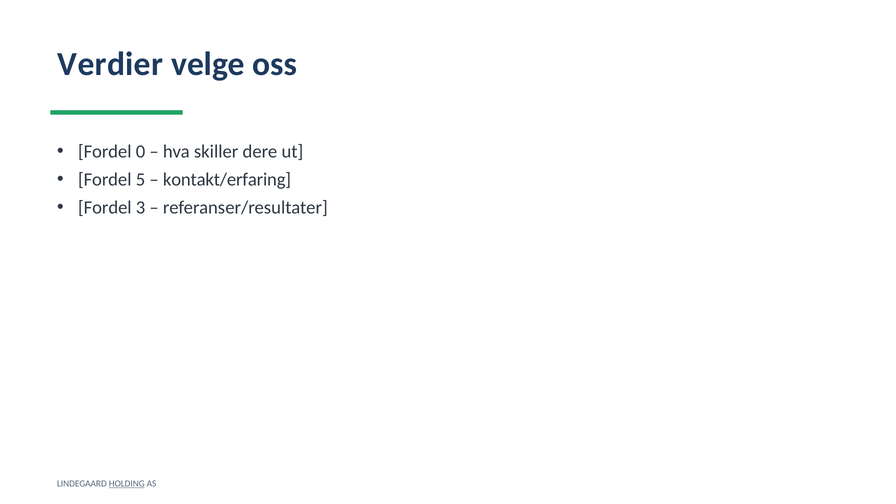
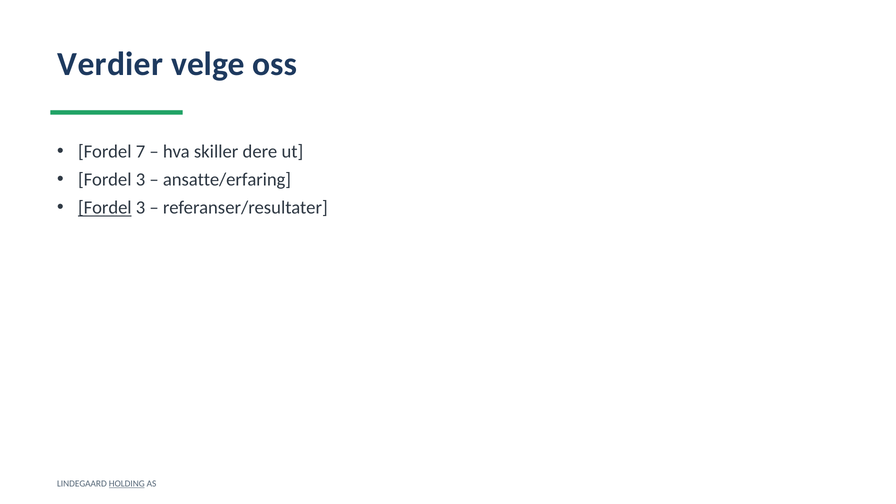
0: 0 -> 7
5 at (141, 180): 5 -> 3
kontakt/erfaring: kontakt/erfaring -> ansatte/erfaring
Fordel at (105, 208) underline: none -> present
